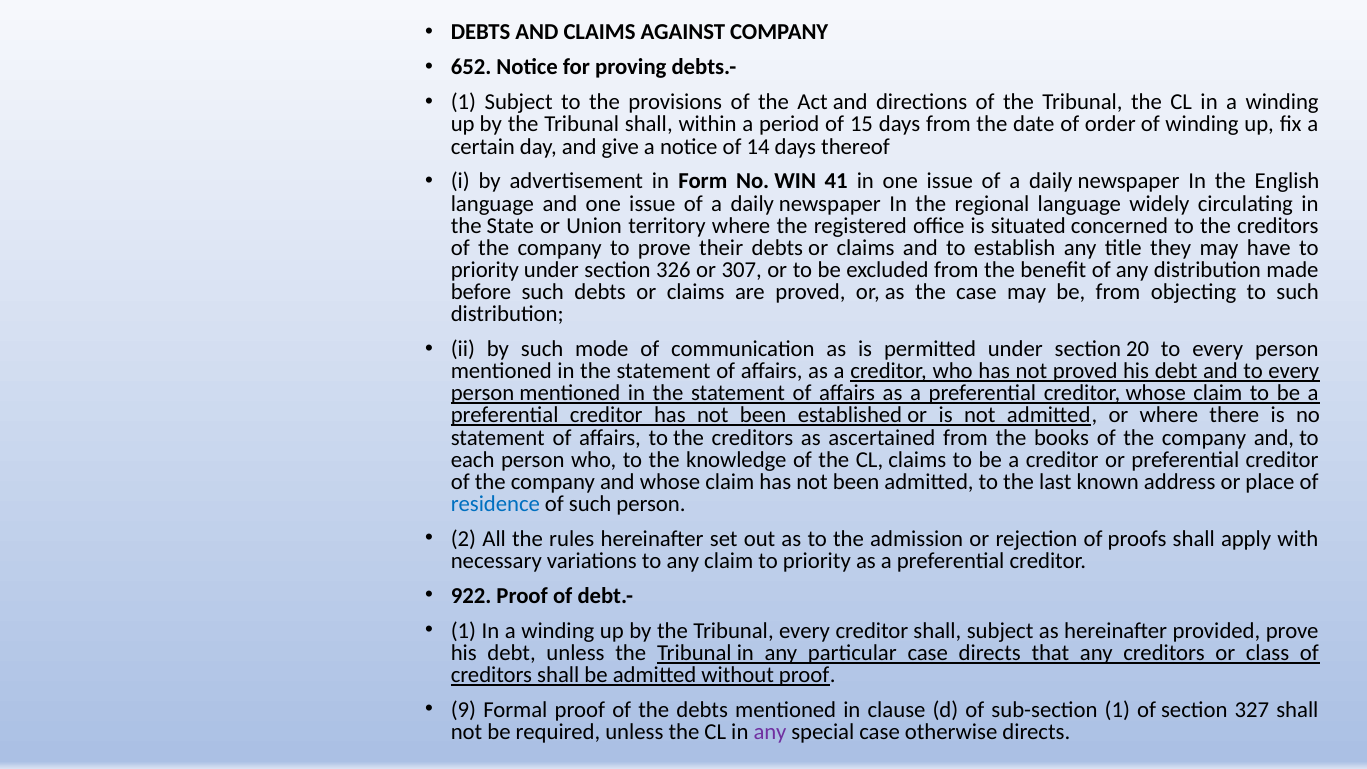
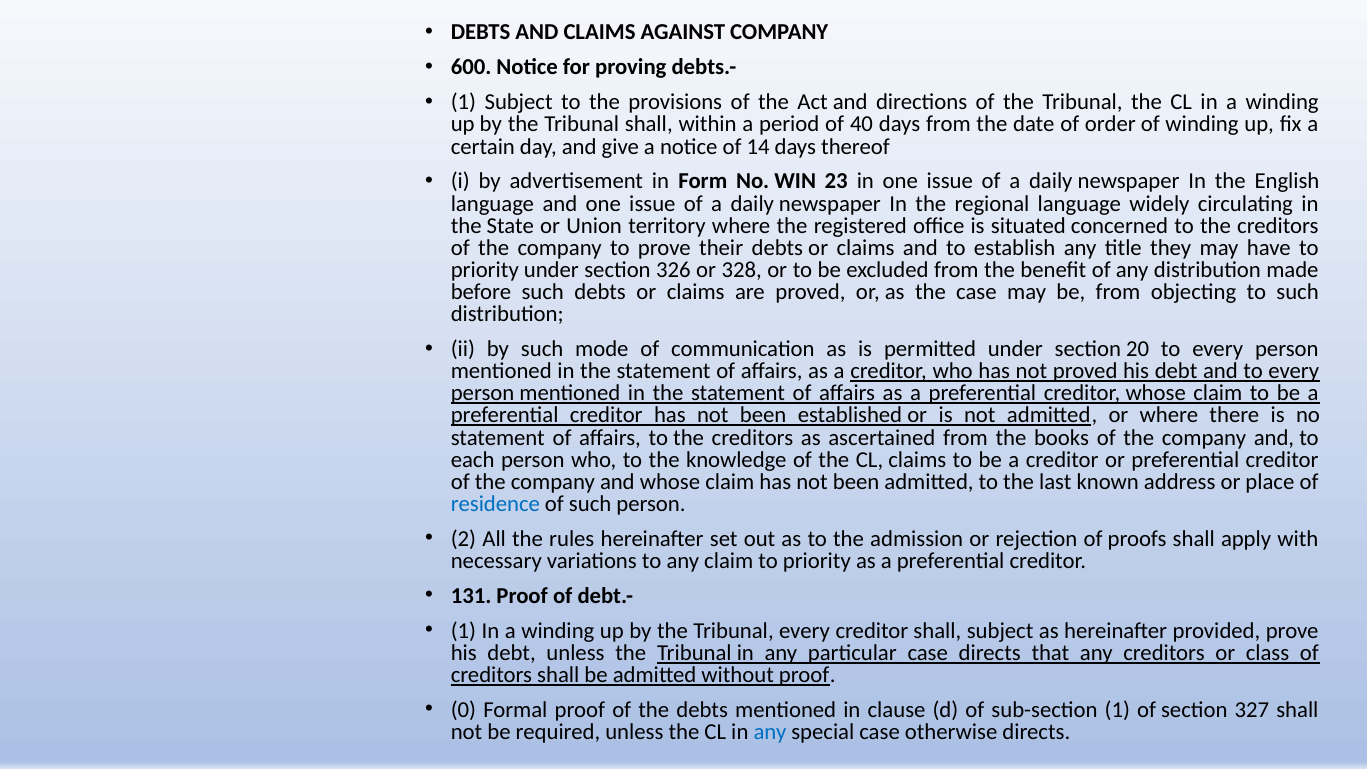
652: 652 -> 600
15: 15 -> 40
41: 41 -> 23
307: 307 -> 328
922: 922 -> 131
9: 9 -> 0
any at (770, 732) colour: purple -> blue
